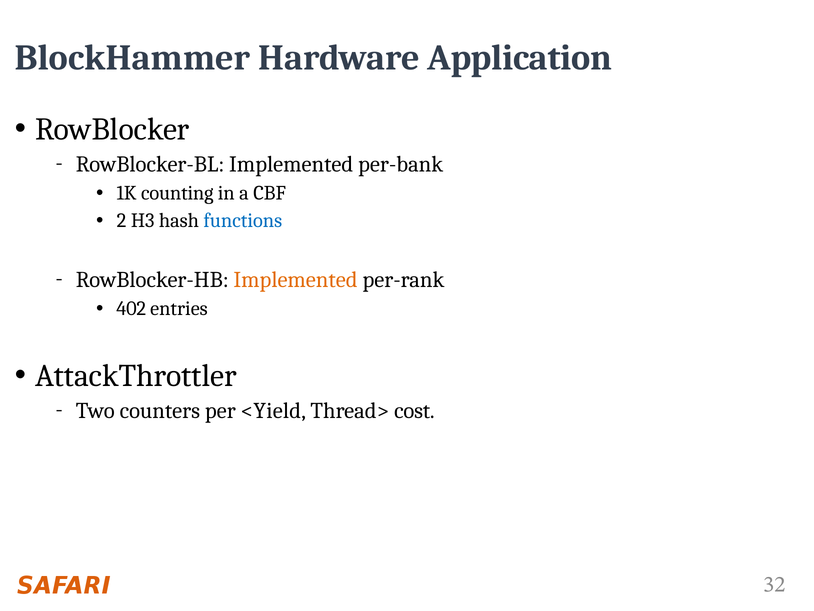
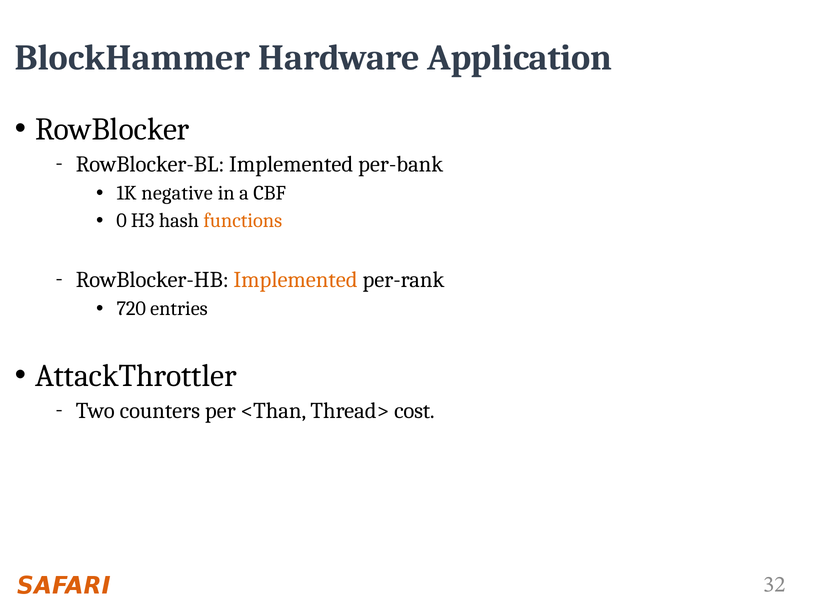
counting: counting -> negative
2: 2 -> 0
functions colour: blue -> orange
402: 402 -> 720
<Yield: <Yield -> <Than
